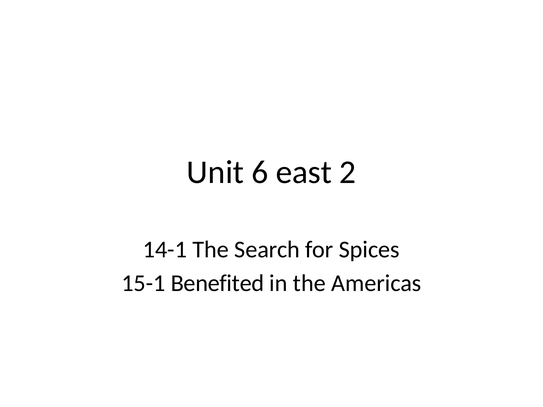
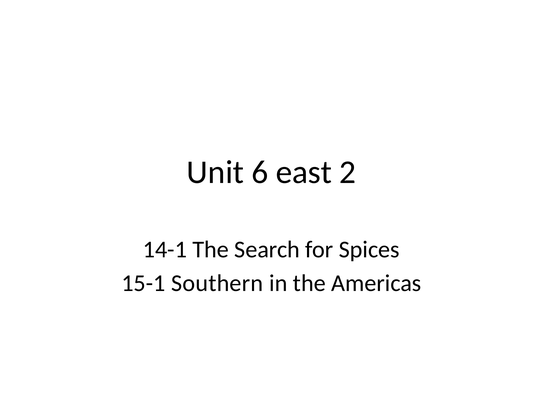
Benefited: Benefited -> Southern
